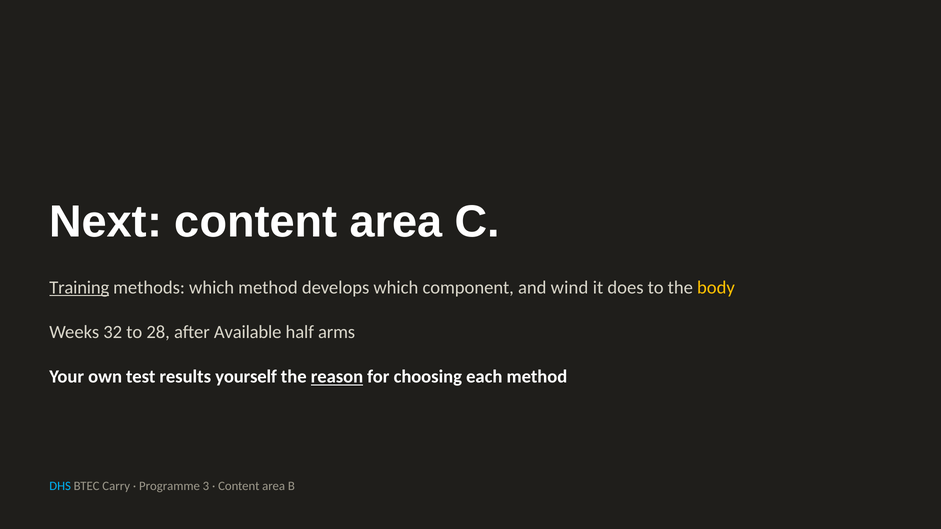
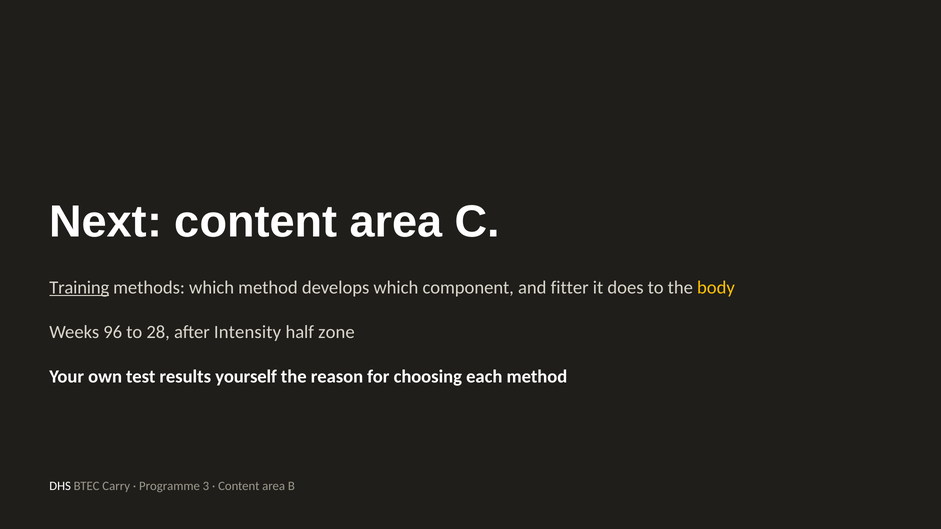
wind: wind -> fitter
32: 32 -> 96
Available: Available -> Intensity
arms: arms -> zone
reason underline: present -> none
DHS colour: light blue -> white
